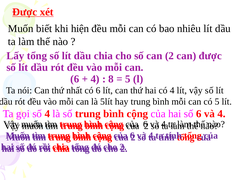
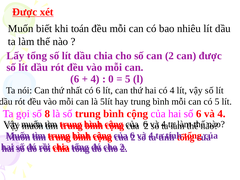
hiện: hiện -> toán
8: 8 -> 0
số 4: 4 -> 8
